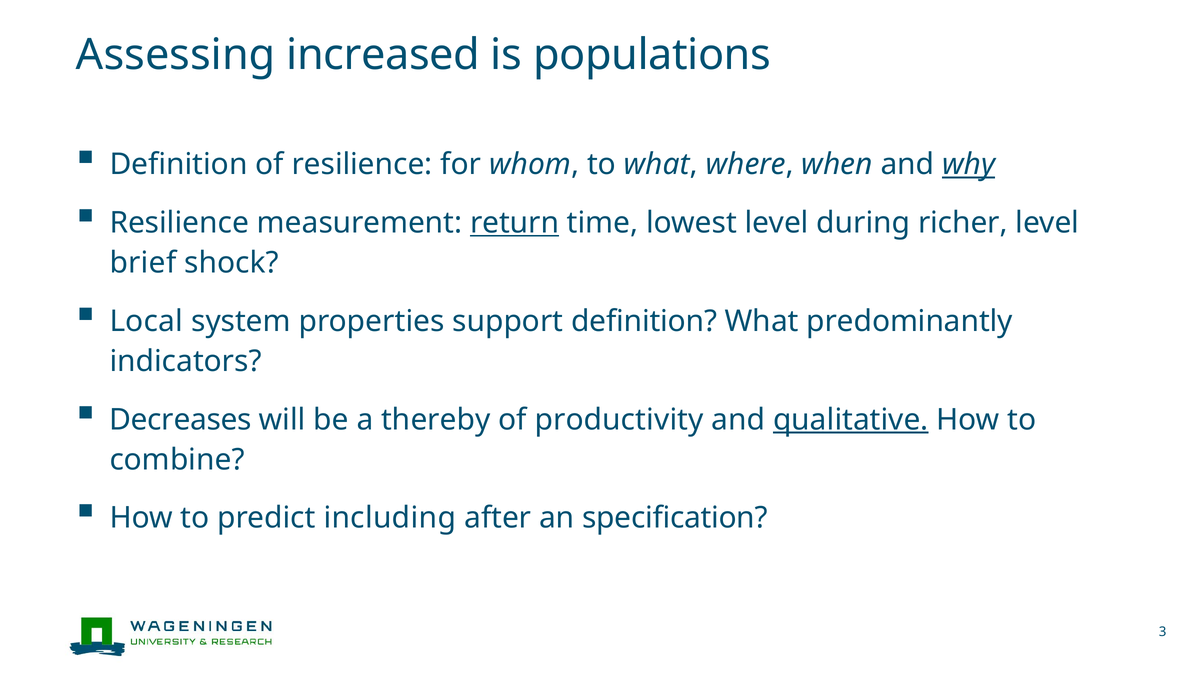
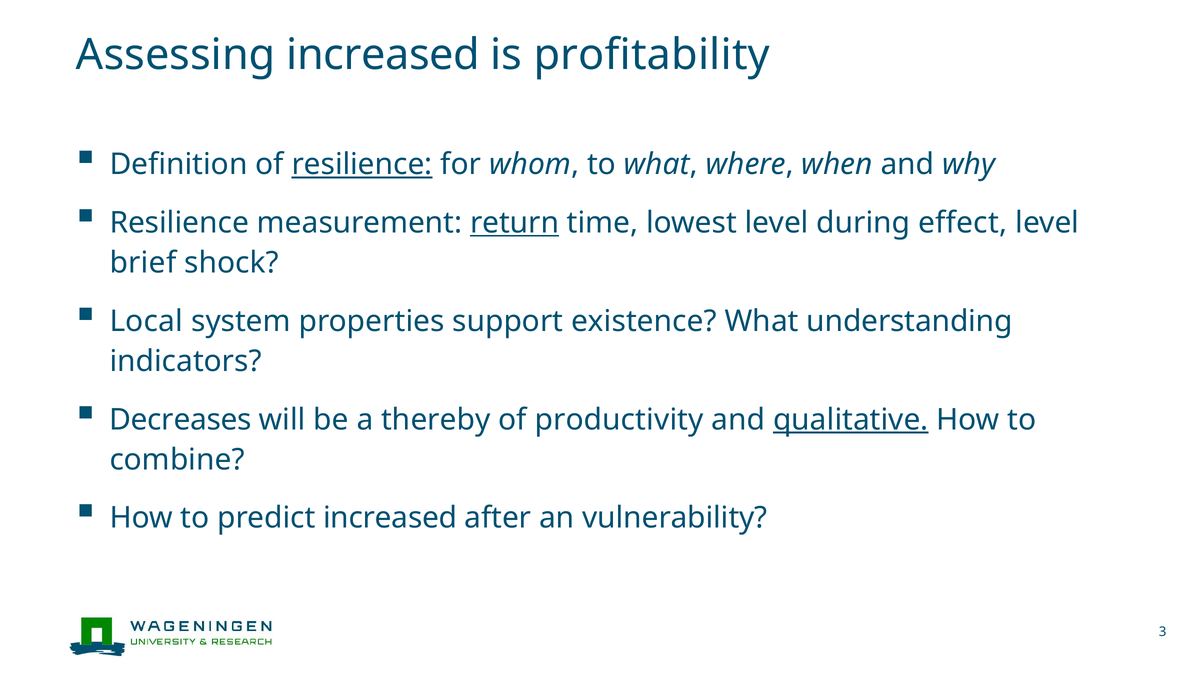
populations: populations -> profitability
resilience at (362, 164) underline: none -> present
why underline: present -> none
richer: richer -> effect
support definition: definition -> existence
predominantly: predominantly -> understanding
predict including: including -> increased
specification: specification -> vulnerability
